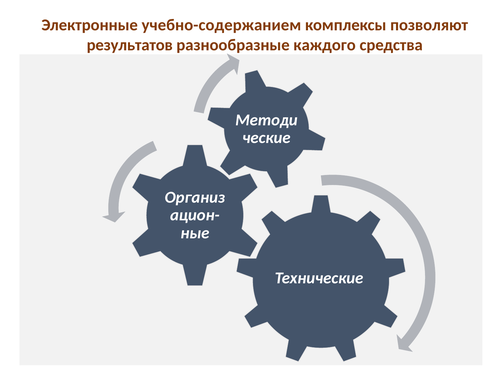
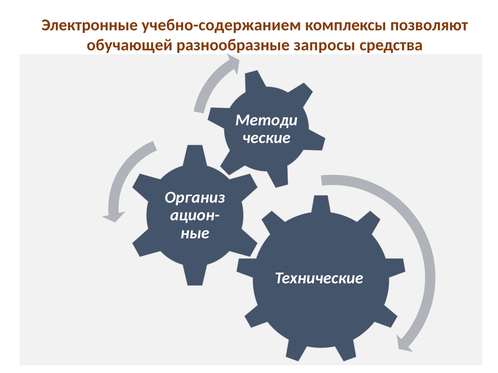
результатов: результатов -> обучающей
каждого: каждого -> запросы
